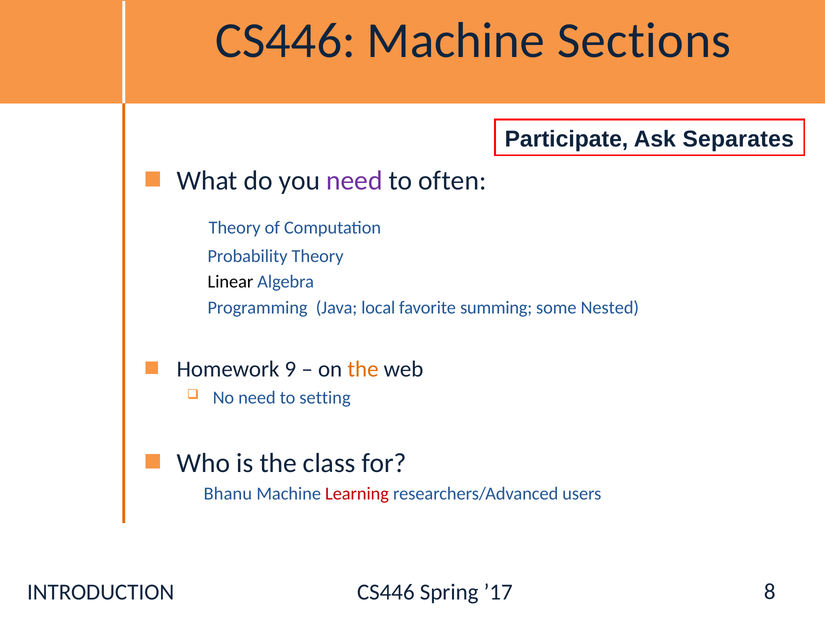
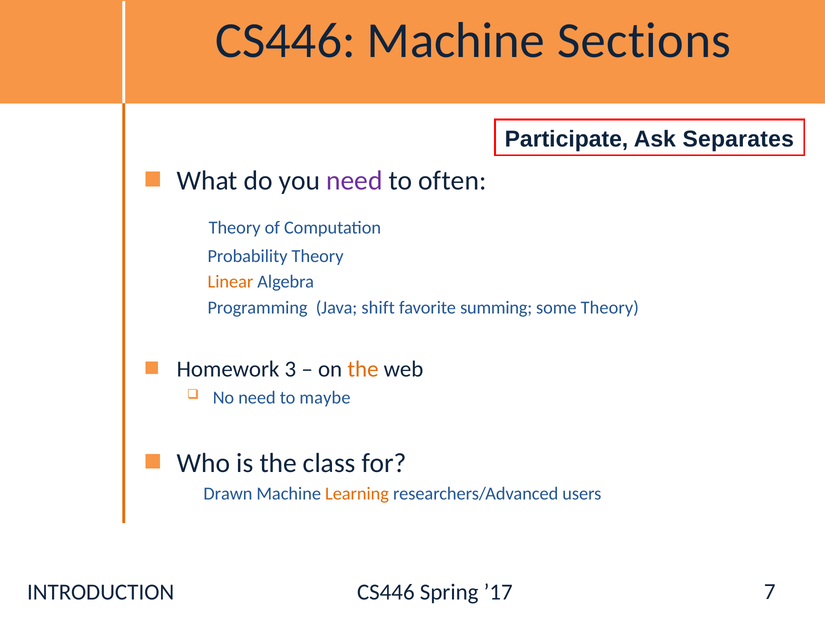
Linear colour: black -> orange
local: local -> shift
some Nested: Nested -> Theory
9: 9 -> 3
setting: setting -> maybe
Bhanu: Bhanu -> Drawn
Learning colour: red -> orange
8: 8 -> 7
